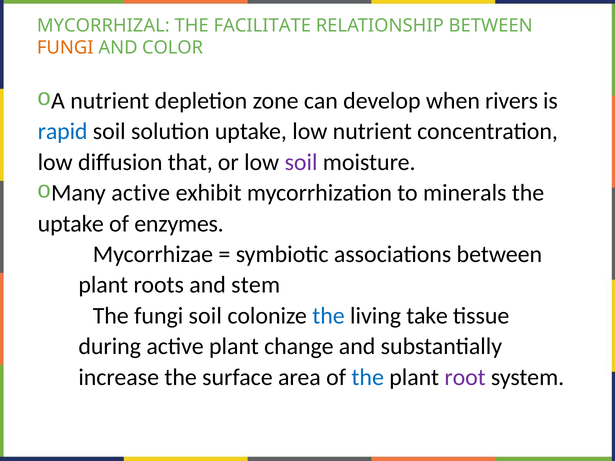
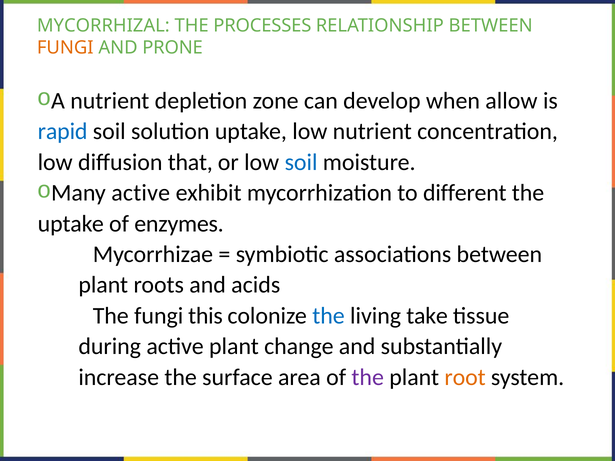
FACILITATE: FACILITATE -> PROCESSES
COLOR: COLOR -> PRONE
rivers: rivers -> allow
soil at (301, 162) colour: purple -> blue
minerals: minerals -> different
stem: stem -> acids
fungi soil: soil -> this
the at (368, 377) colour: blue -> purple
root colour: purple -> orange
